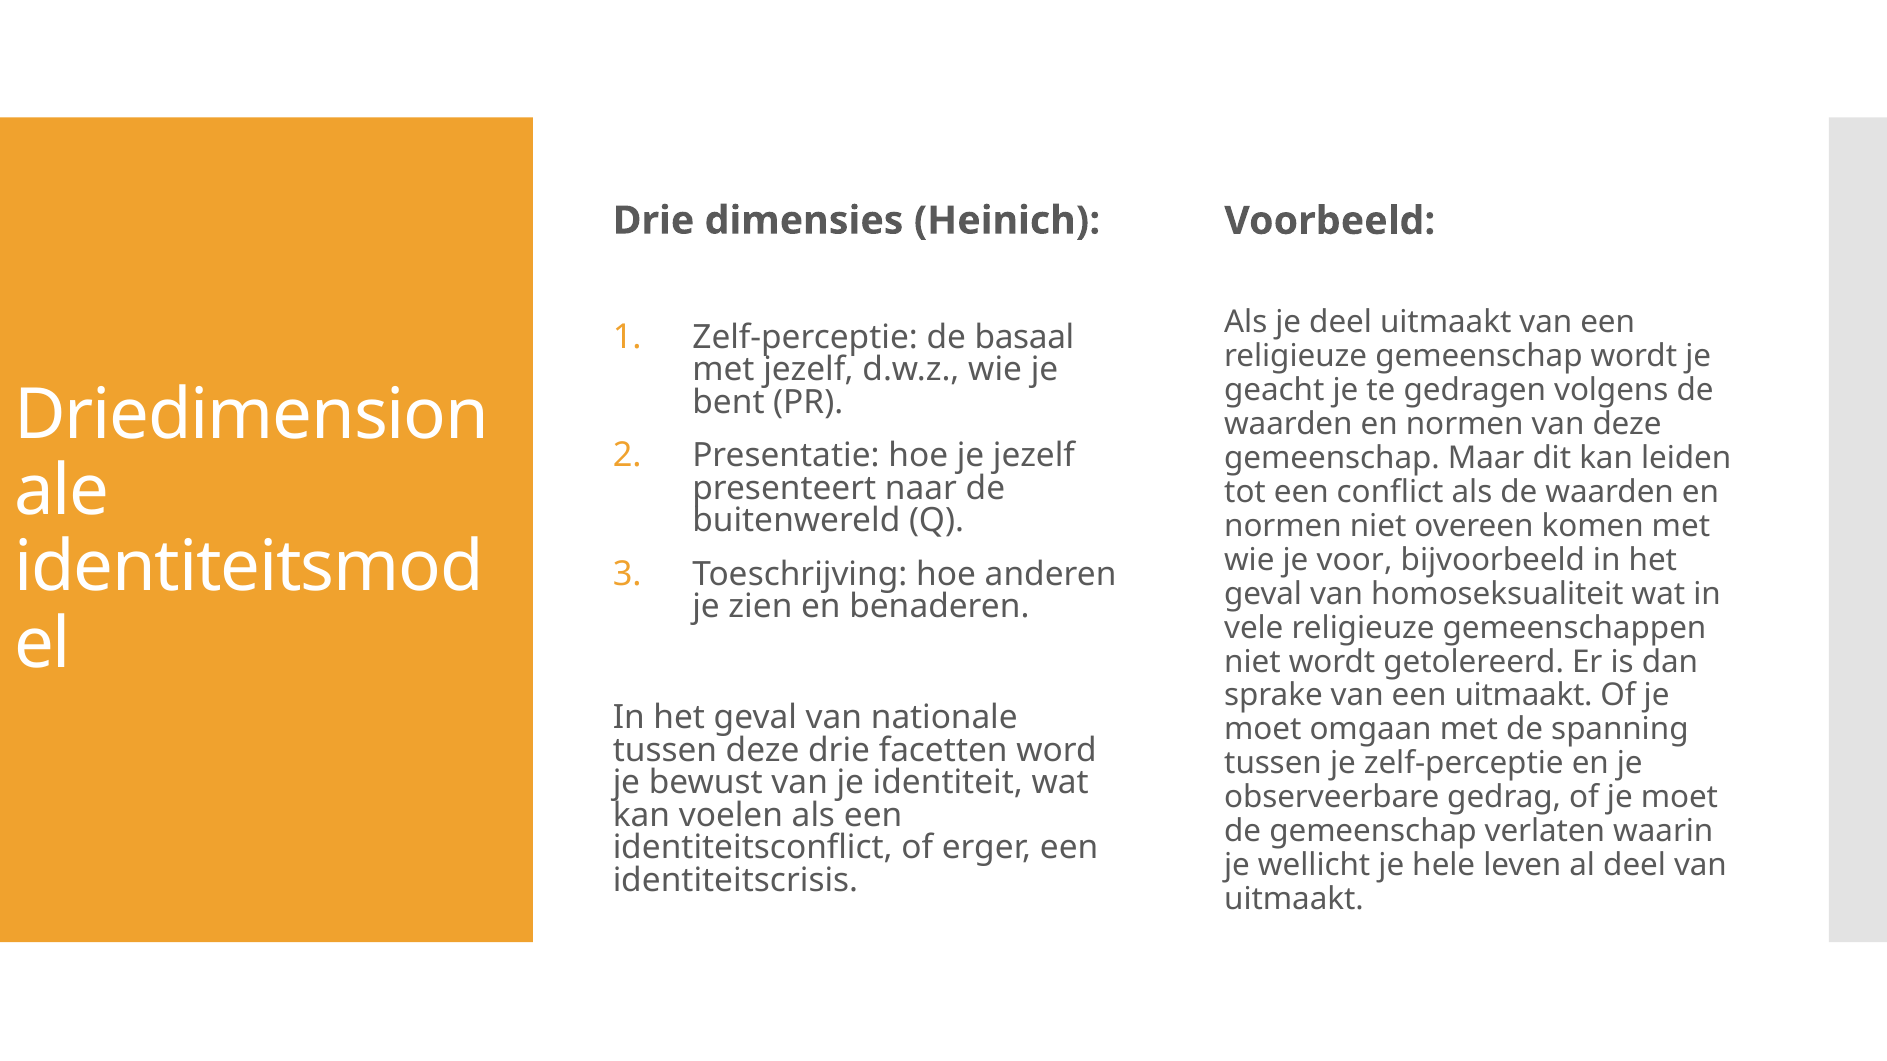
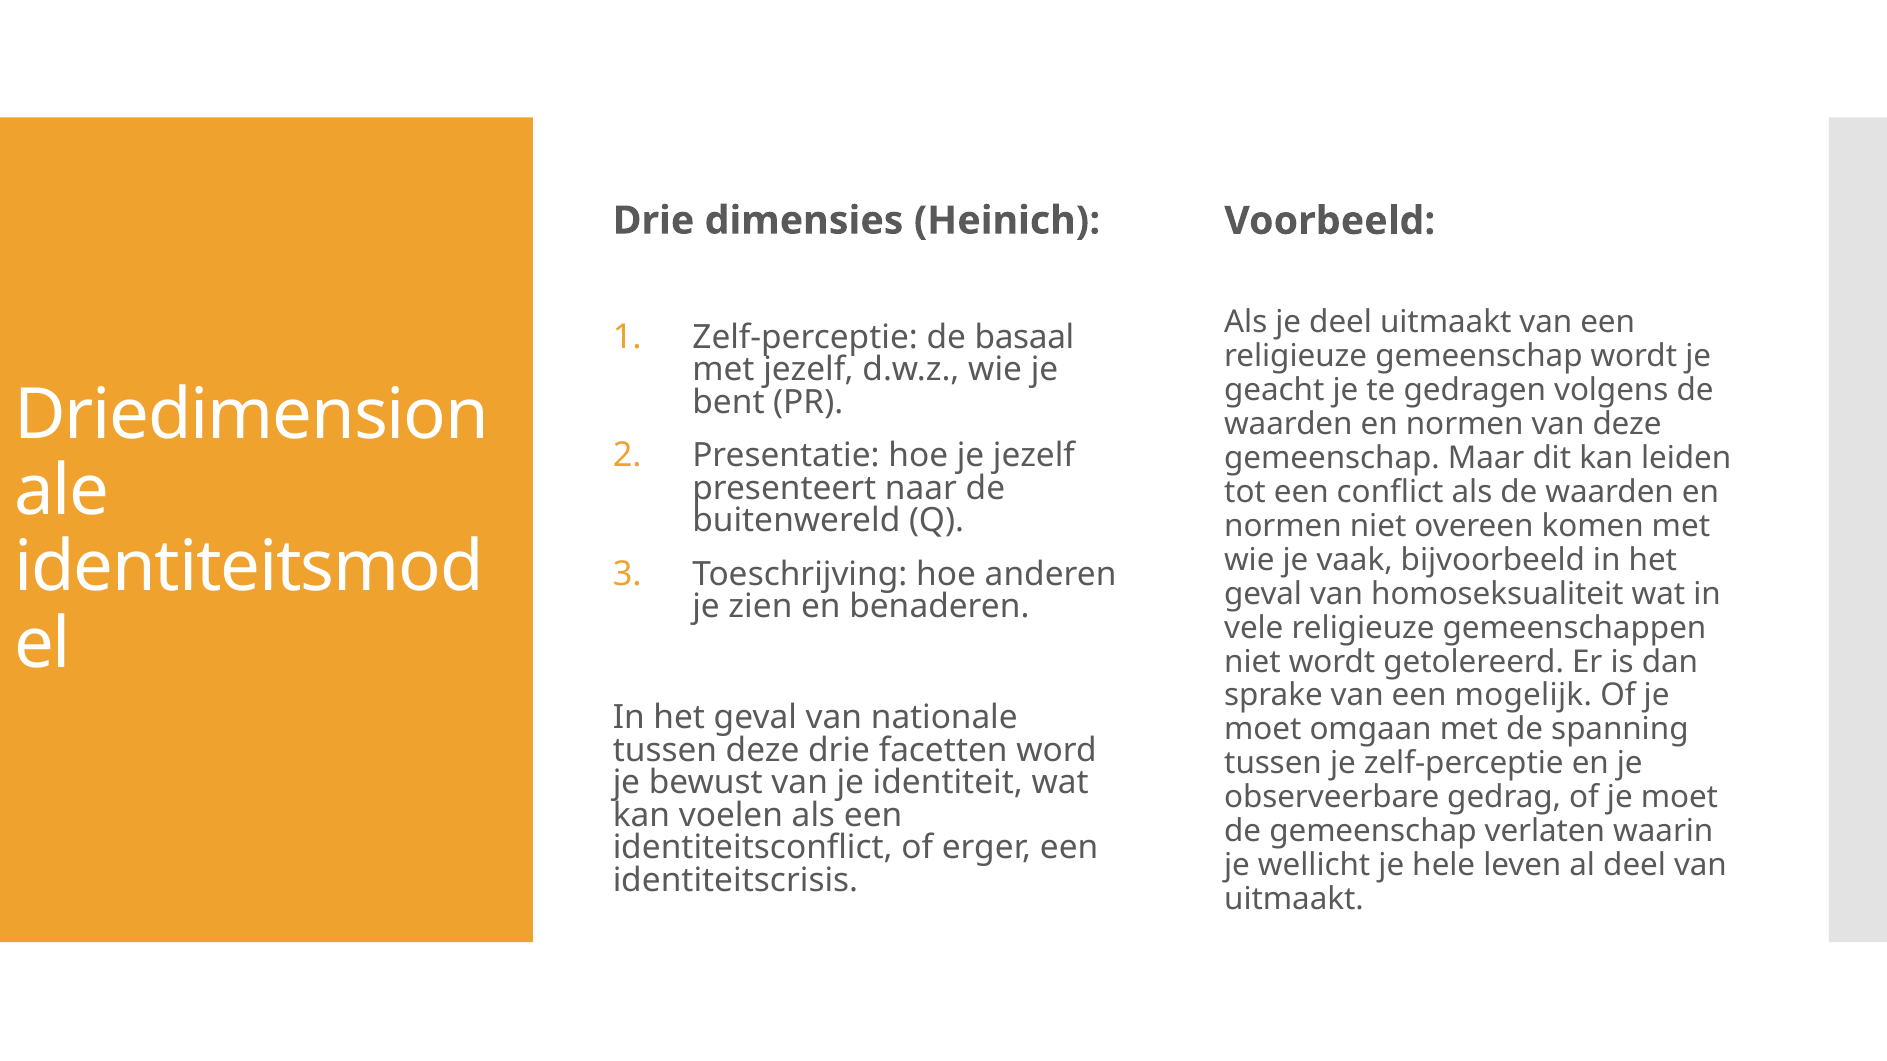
voor: voor -> vaak
een uitmaakt: uitmaakt -> mogelijk
